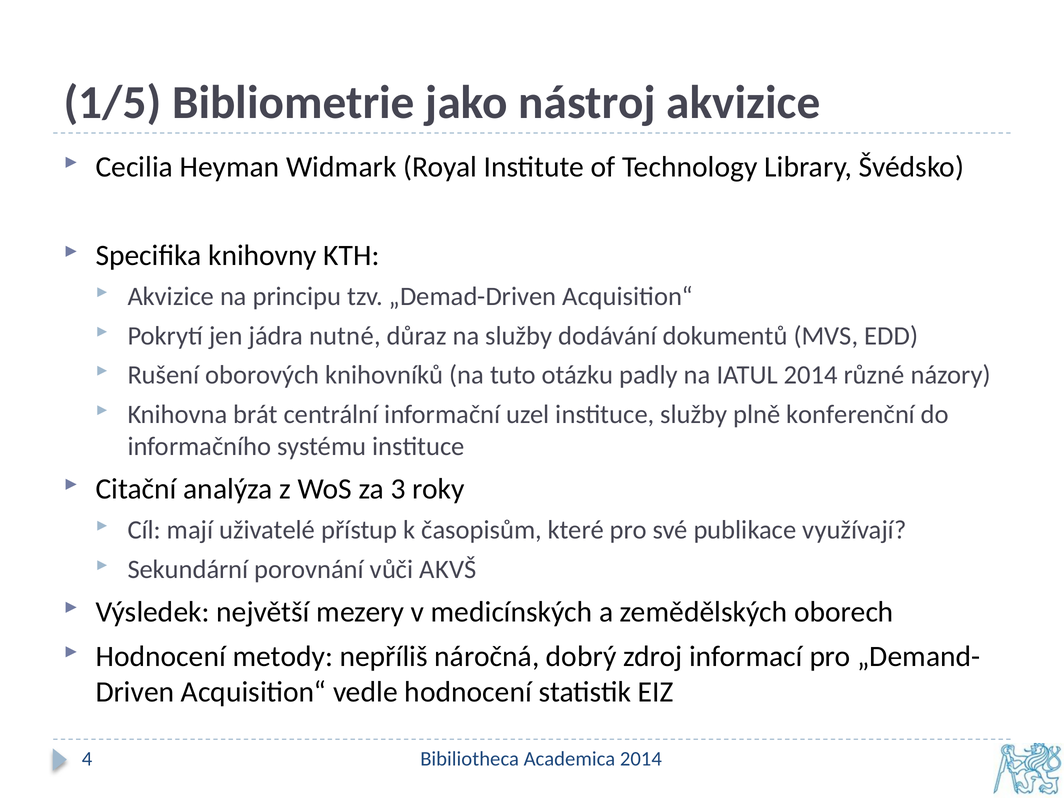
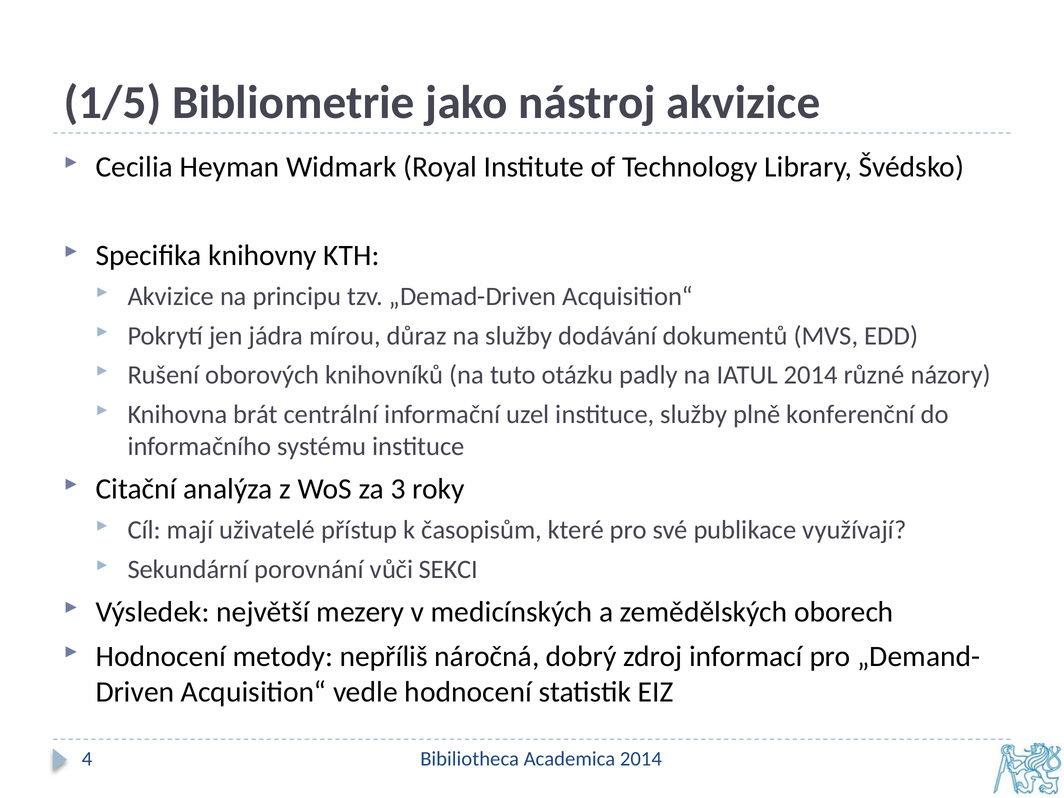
nutné: nutné -> mírou
AKVŠ: AKVŠ -> SEKCI
